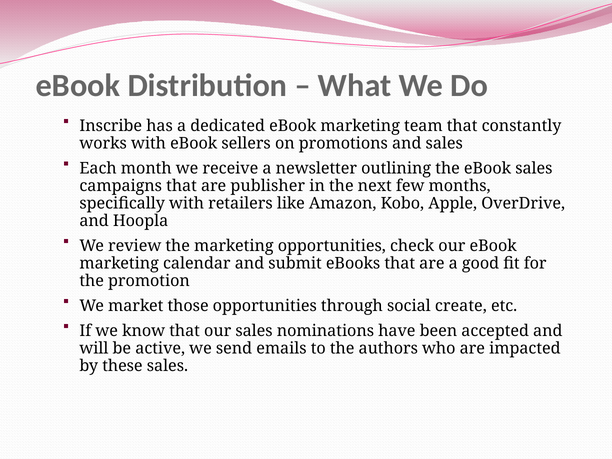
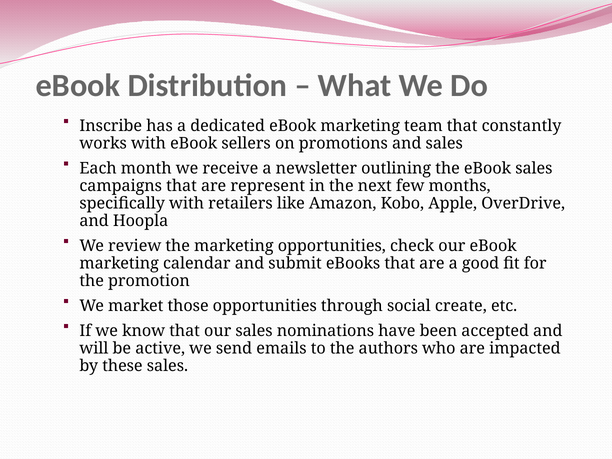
publisher: publisher -> represent
